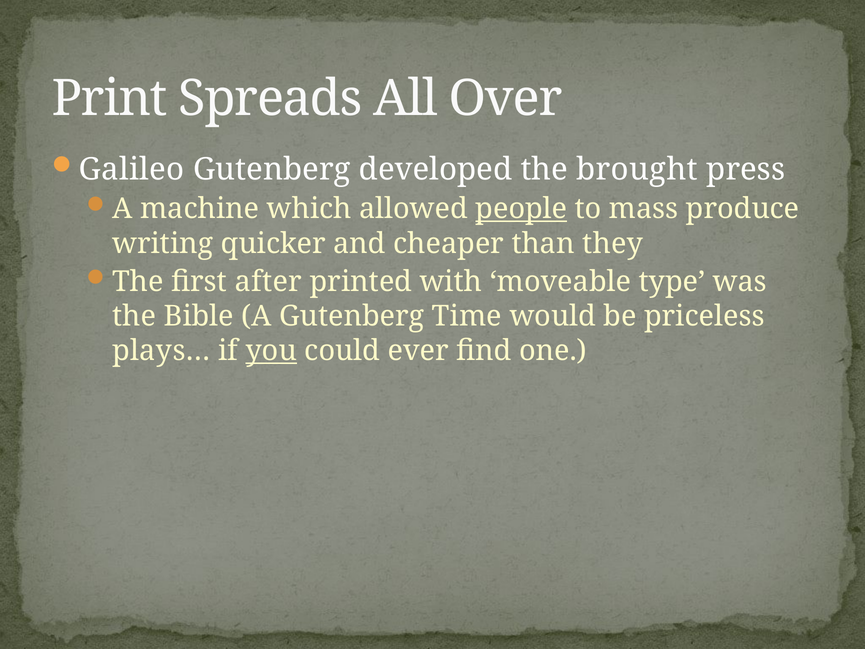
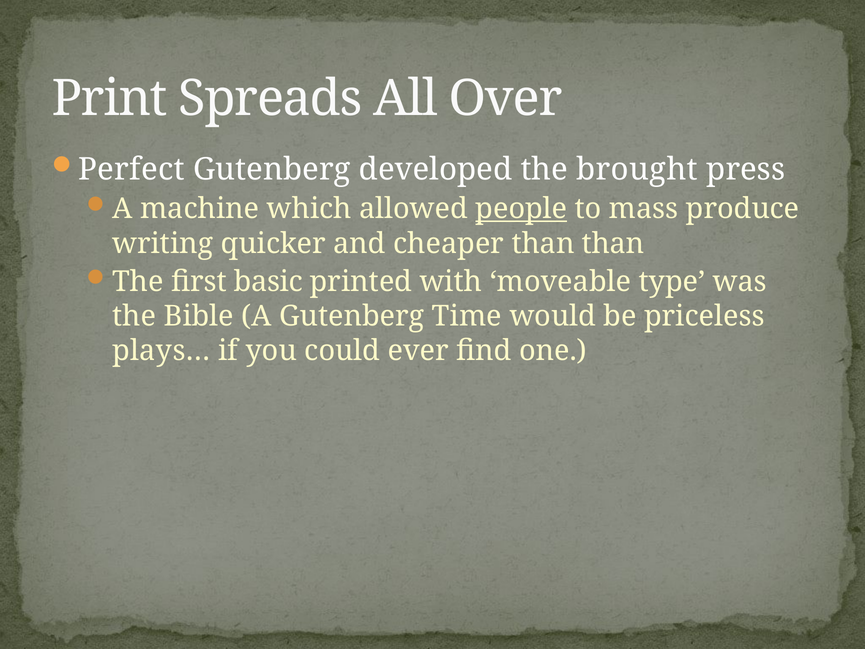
Galileo: Galileo -> Perfect
than they: they -> than
after: after -> basic
you underline: present -> none
